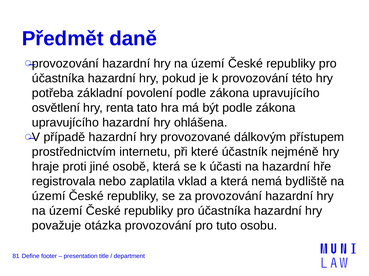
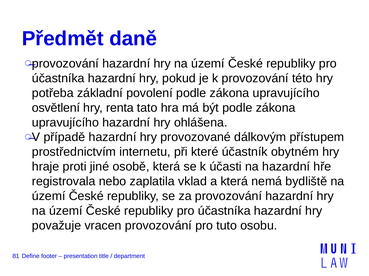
nejméně: nejméně -> obytném
otázka: otázka -> vracen
